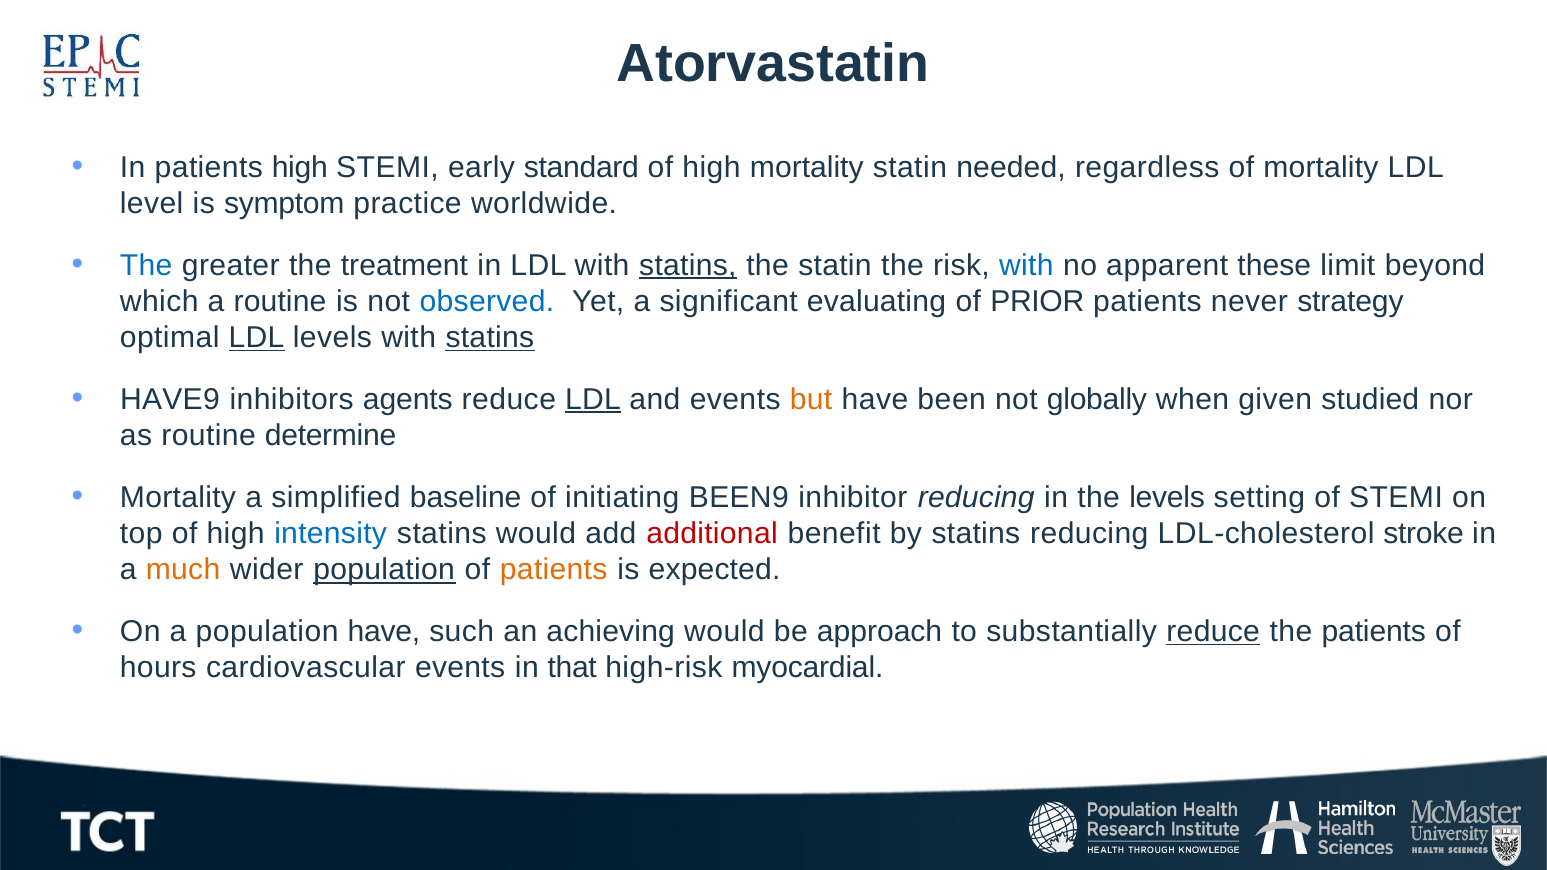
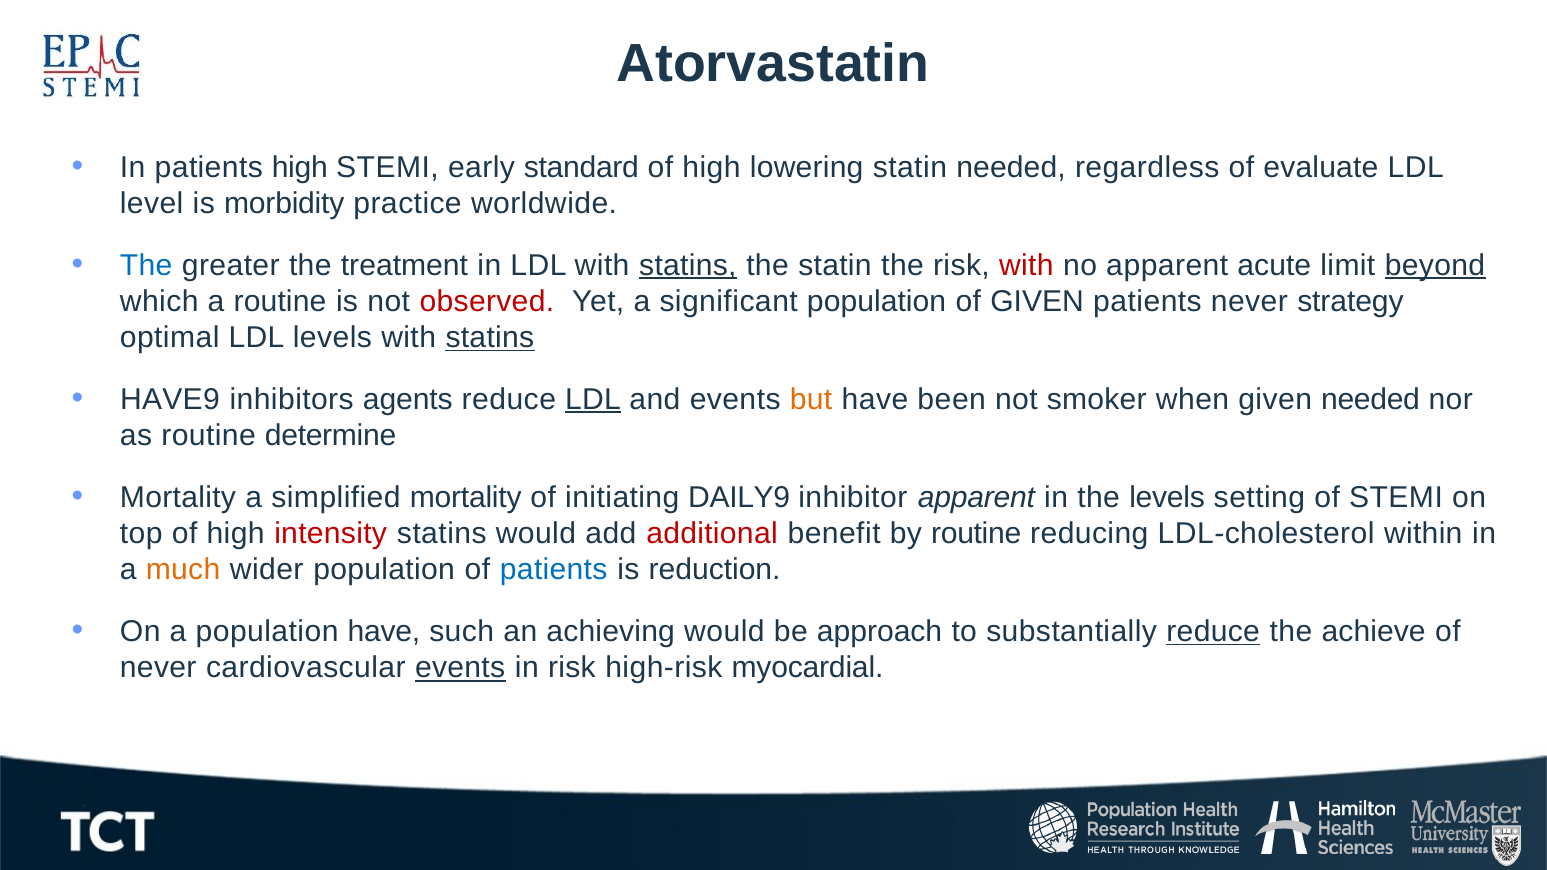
high mortality: mortality -> lowering
of mortality: mortality -> evaluate
symptom: symptom -> morbidity
with at (1026, 265) colour: blue -> red
these: these -> acute
beyond underline: none -> present
observed colour: blue -> red
significant evaluating: evaluating -> population
of PRIOR: PRIOR -> GIVEN
LDL at (257, 338) underline: present -> none
globally: globally -> smoker
given studied: studied -> needed
simplified baseline: baseline -> mortality
BEEN9: BEEN9 -> DAILY9
inhibitor reducing: reducing -> apparent
intensity colour: blue -> red
by statins: statins -> routine
stroke: stroke -> within
population at (384, 570) underline: present -> none
patients at (554, 570) colour: orange -> blue
expected: expected -> reduction
the patients: patients -> achieve
hours at (158, 668): hours -> never
events at (460, 668) underline: none -> present
in that: that -> risk
